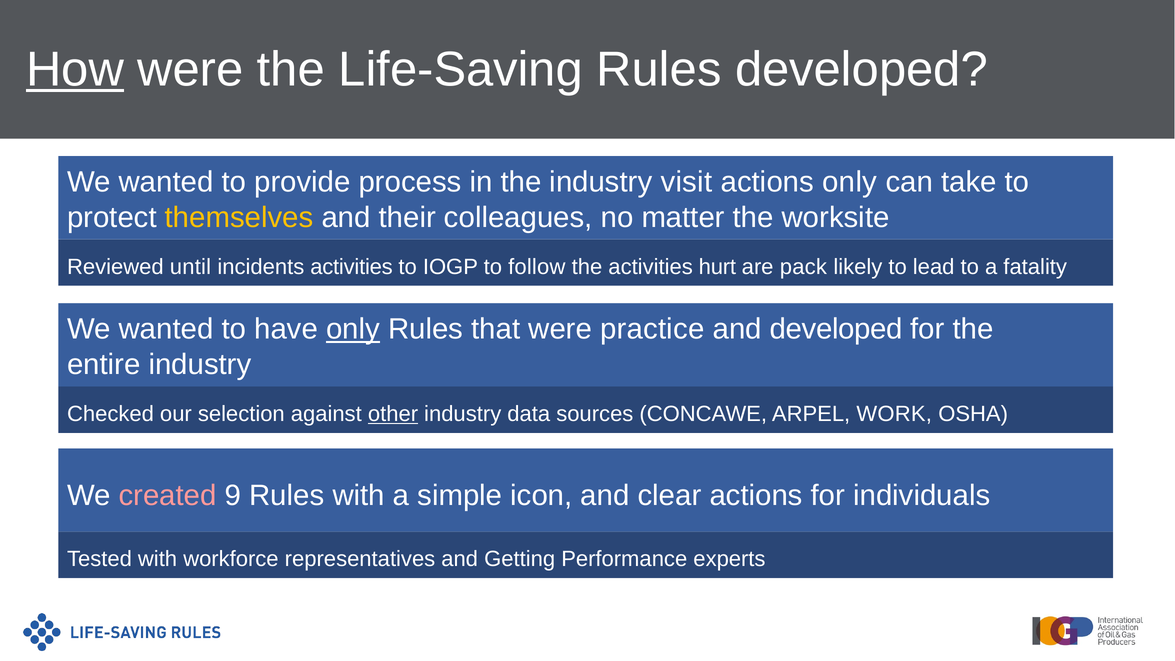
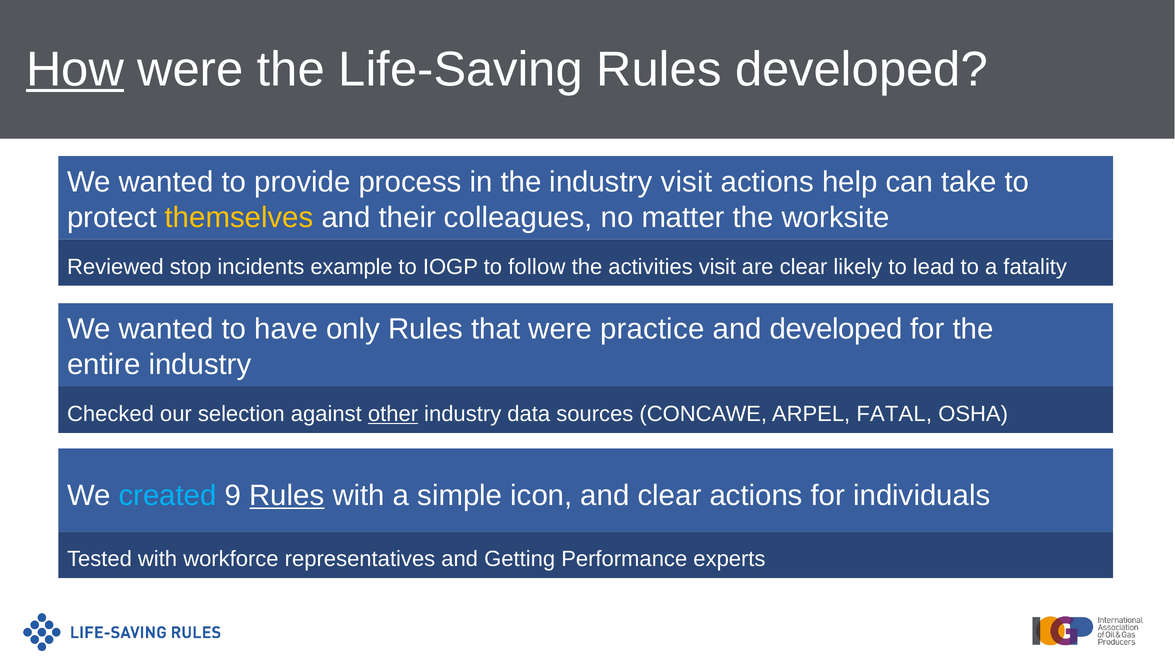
actions only: only -> help
until: until -> stop
incidents activities: activities -> example
activities hurt: hurt -> visit
are pack: pack -> clear
only at (353, 329) underline: present -> none
WORK: WORK -> FATAL
created colour: pink -> light blue
Rules at (287, 496) underline: none -> present
